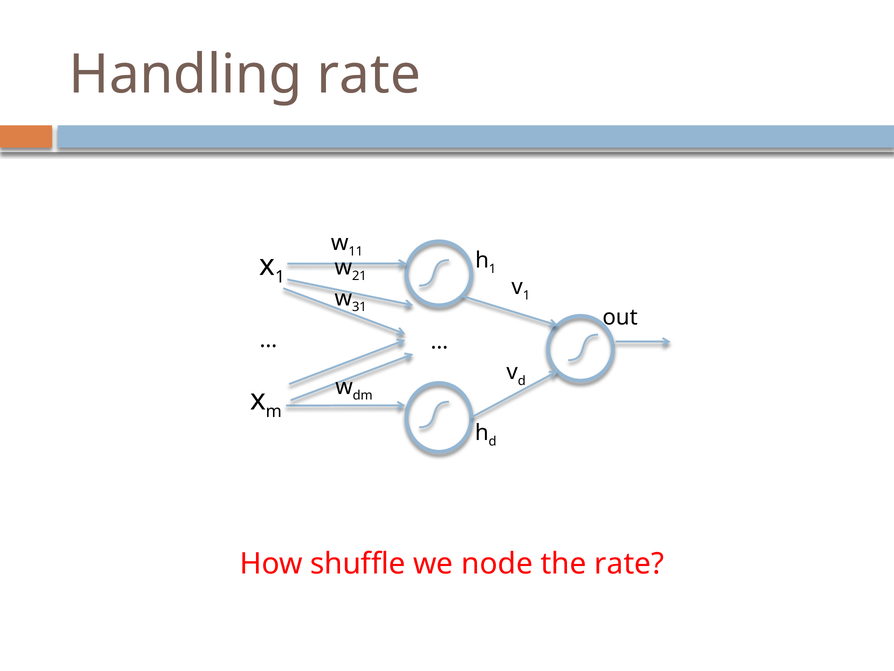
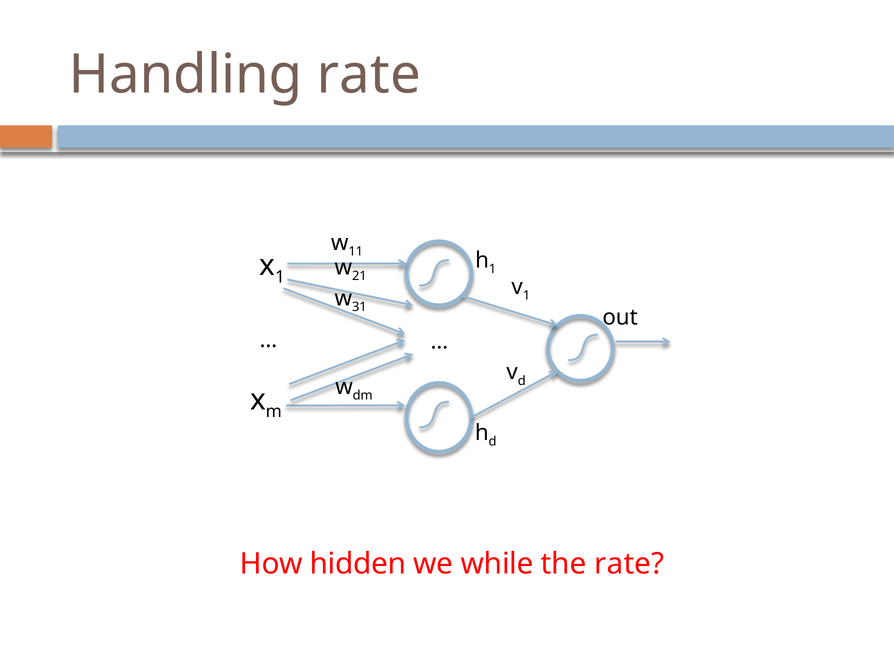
shuffle: shuffle -> hidden
node: node -> while
